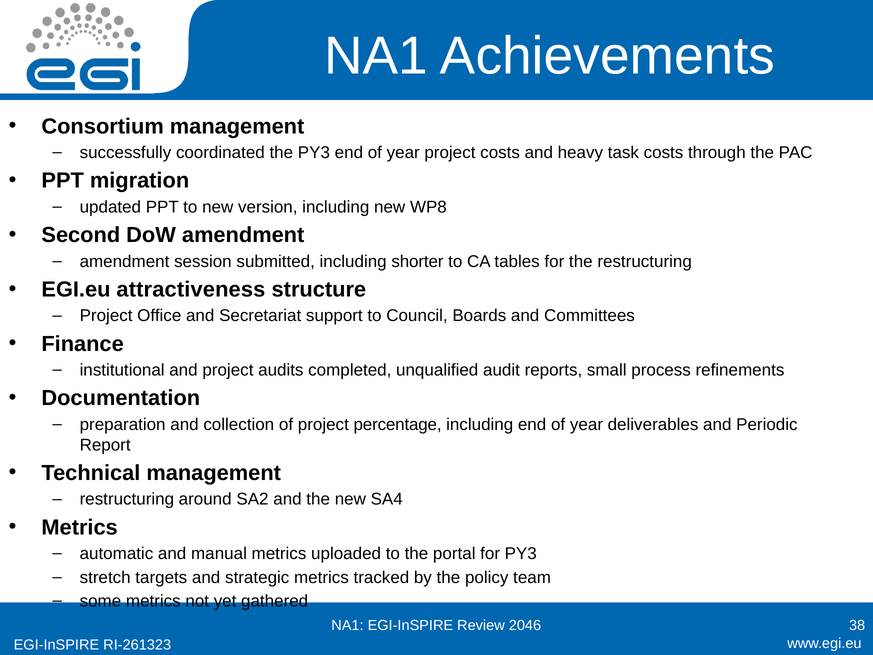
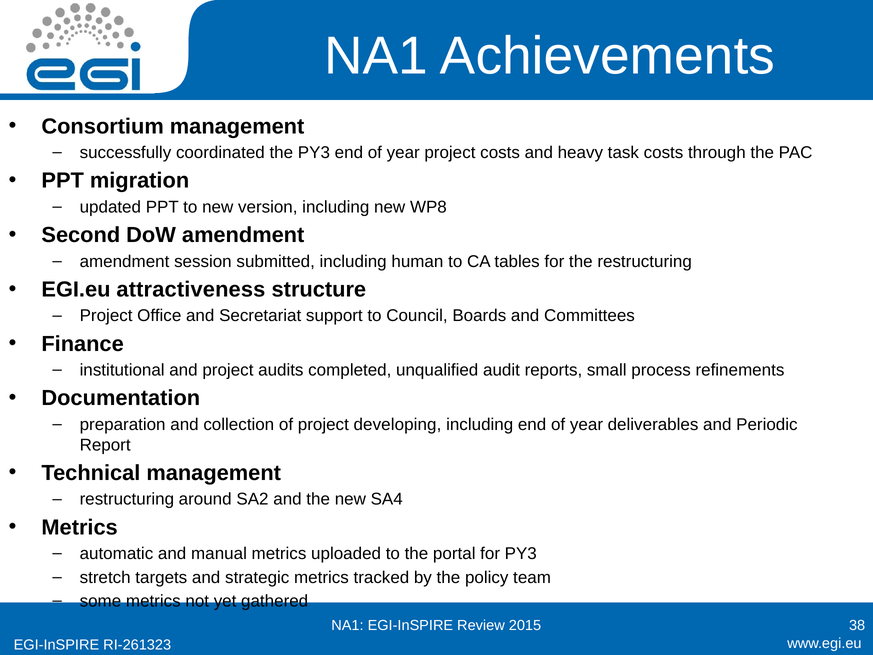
shorter: shorter -> human
percentage: percentage -> developing
2046: 2046 -> 2015
